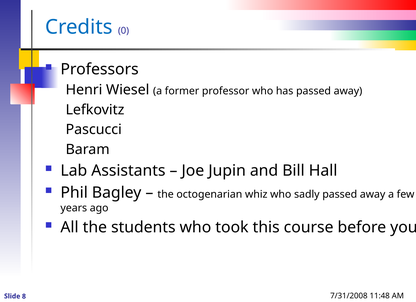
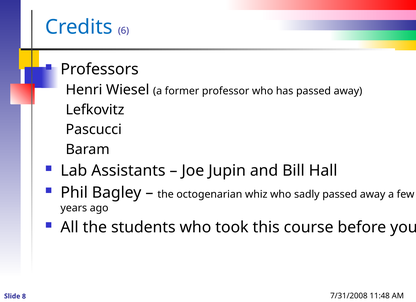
0: 0 -> 6
